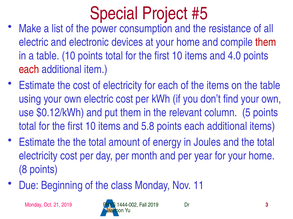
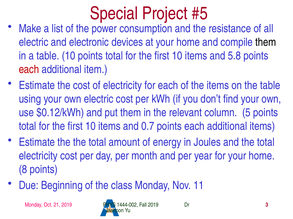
them at (266, 42) colour: red -> black
4.0: 4.0 -> 5.8
5.8: 5.8 -> 0.7
